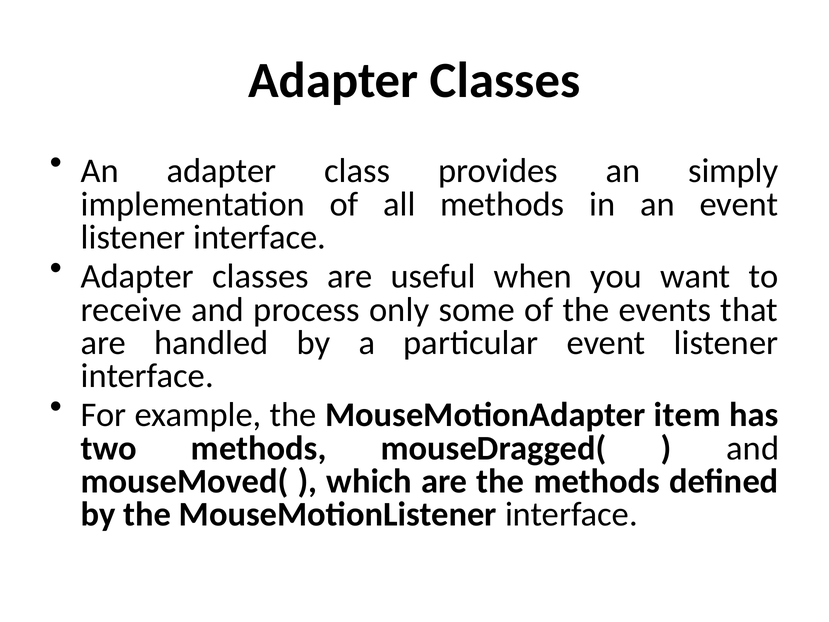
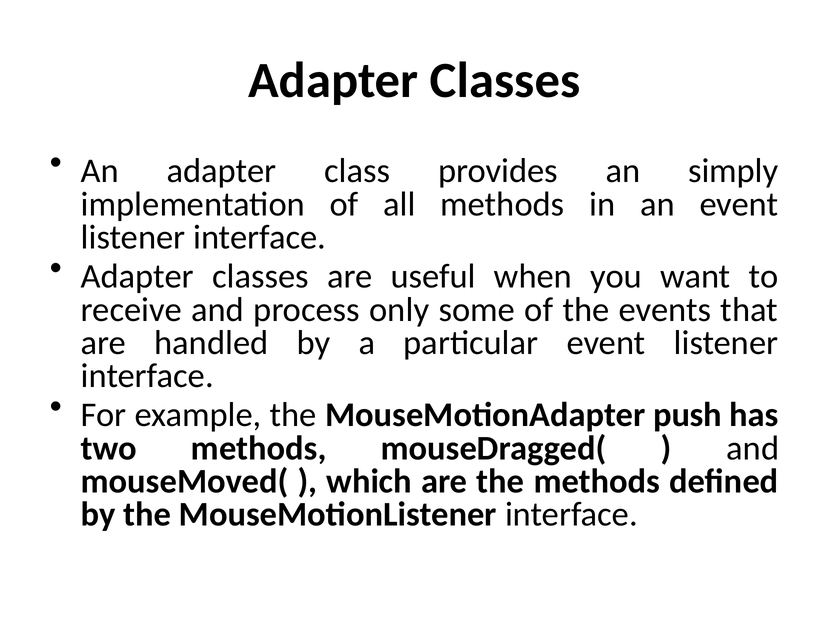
item: item -> push
